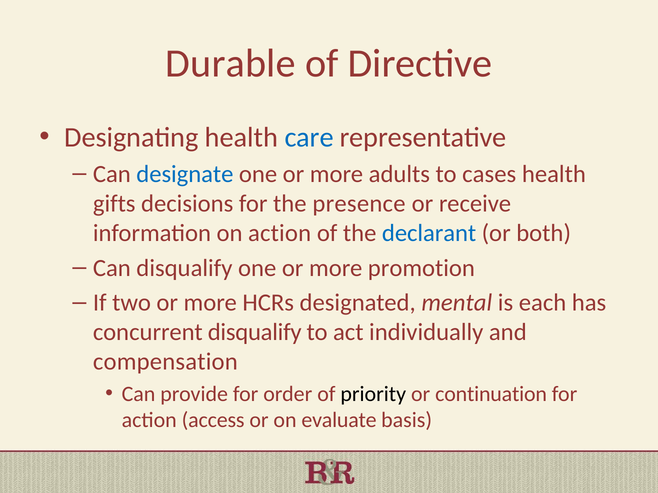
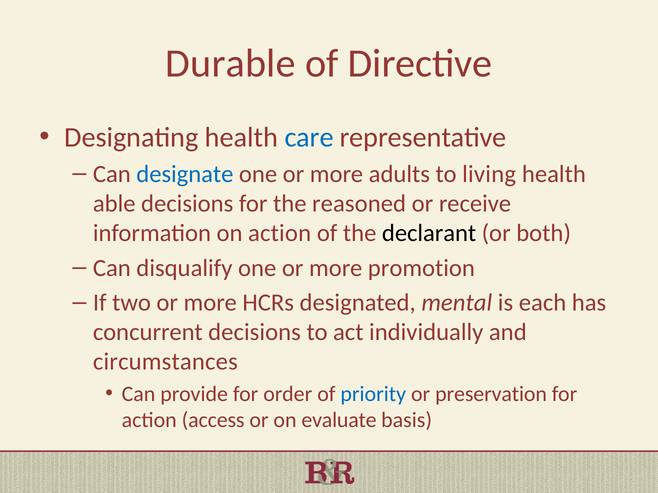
cases: cases -> living
gifts: gifts -> able
presence: presence -> reasoned
declarant colour: blue -> black
concurrent disqualify: disqualify -> decisions
compensation: compensation -> circumstances
priority colour: black -> blue
continuation: continuation -> preservation
